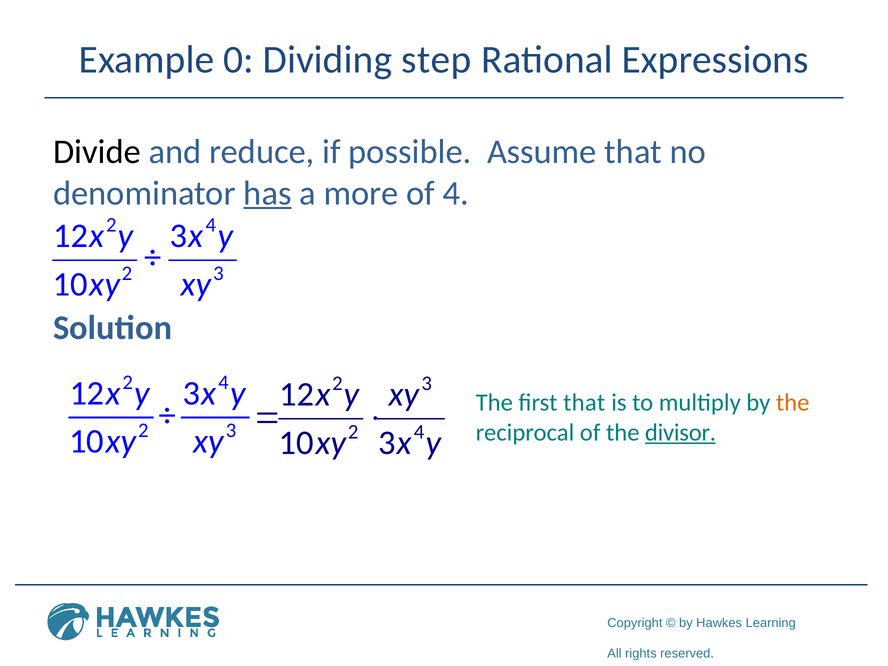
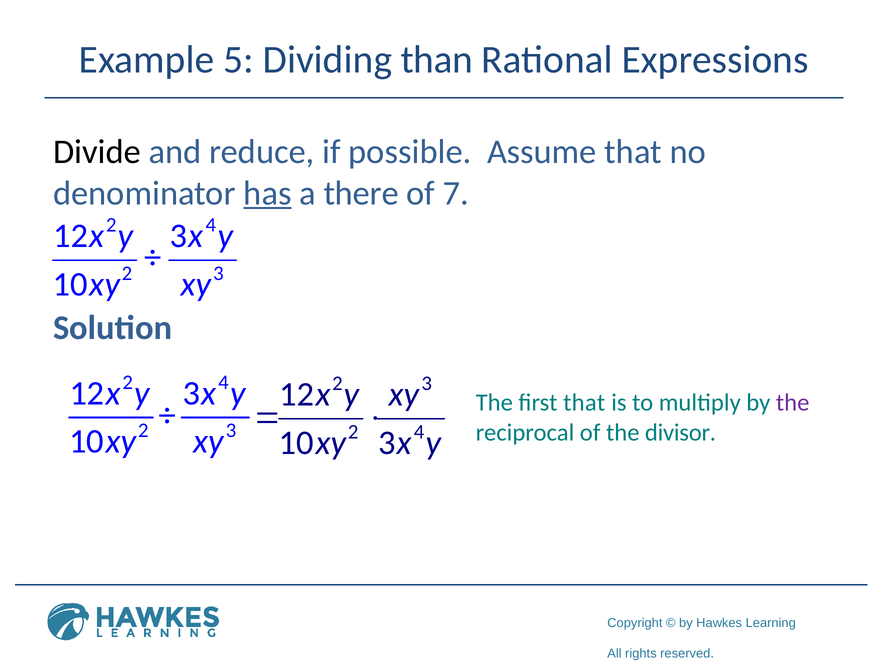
0: 0 -> 5
step: step -> than
more: more -> there
of 4: 4 -> 7
the at (793, 403) colour: orange -> purple
divisor underline: present -> none
